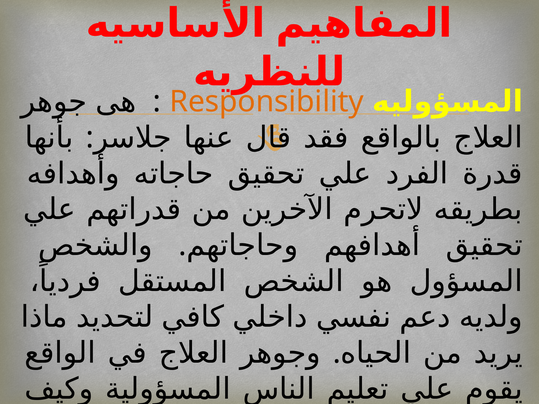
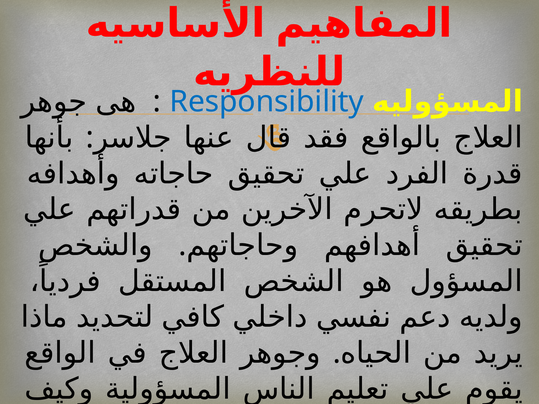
Responsibility colour: orange -> blue
